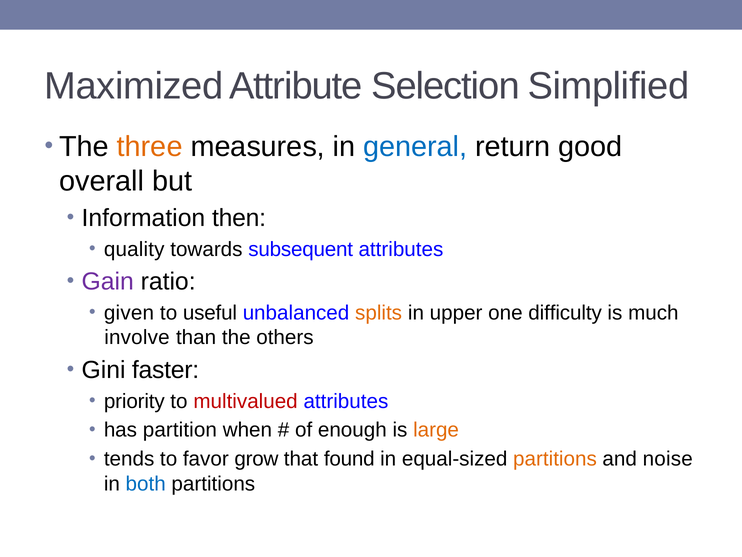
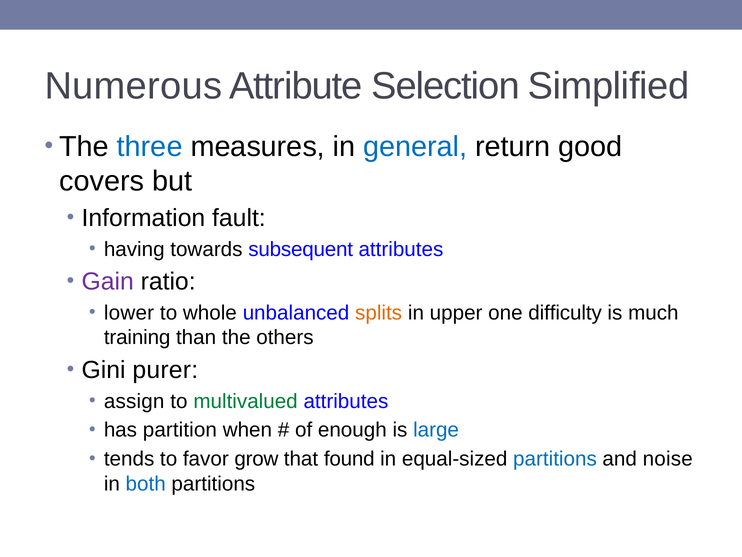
Maximized: Maximized -> Numerous
three colour: orange -> blue
overall: overall -> covers
then: then -> fault
quality: quality -> having
given: given -> lower
useful: useful -> whole
involve: involve -> training
faster: faster -> purer
priority: priority -> assign
multivalued colour: red -> green
large colour: orange -> blue
partitions at (555, 459) colour: orange -> blue
